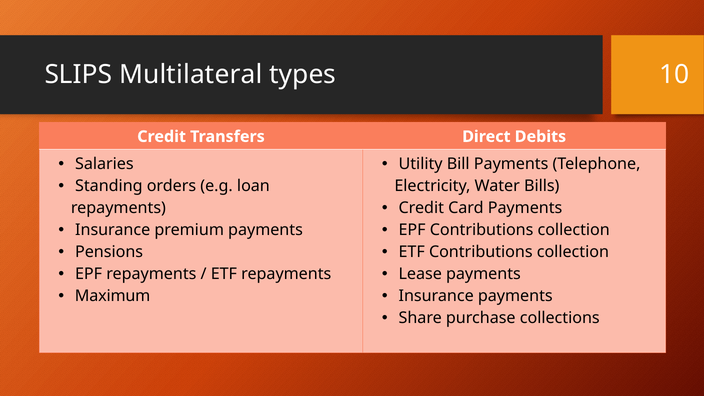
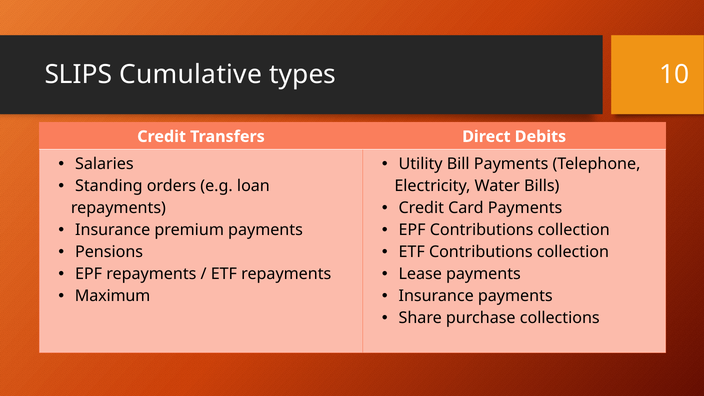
Multilateral: Multilateral -> Cumulative
